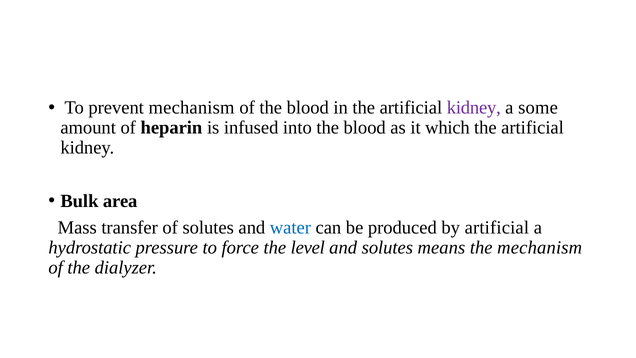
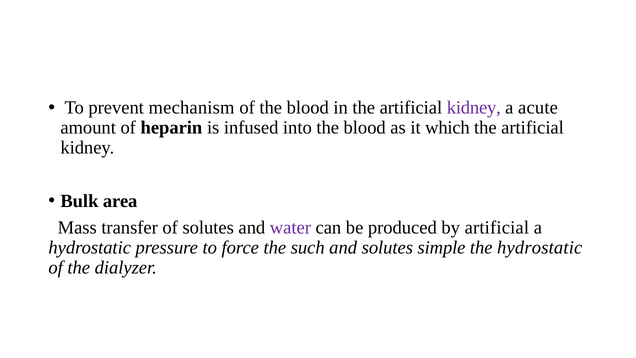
some: some -> acute
water colour: blue -> purple
level: level -> such
means: means -> simple
the mechanism: mechanism -> hydrostatic
